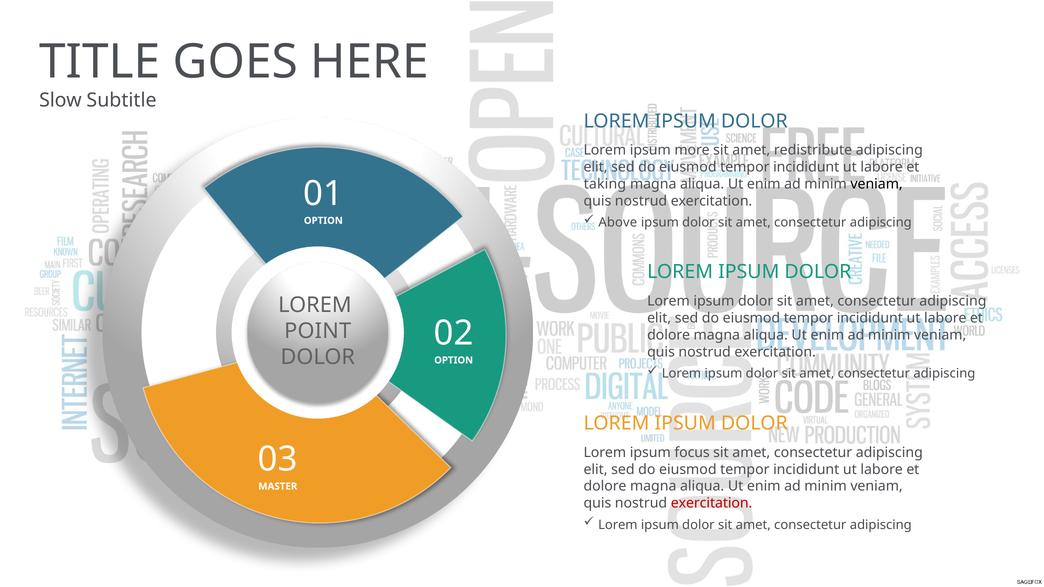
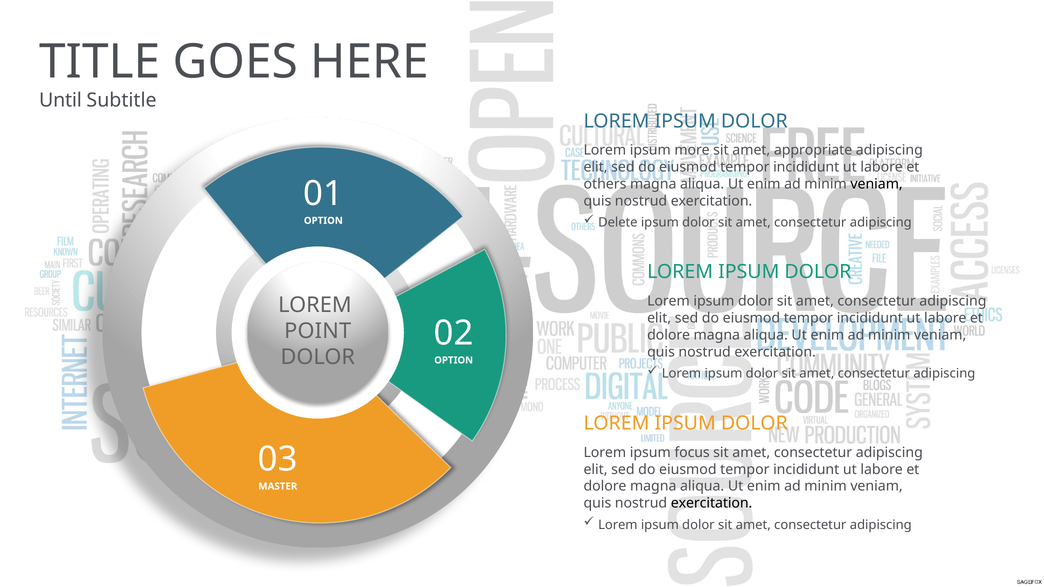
Slow: Slow -> Until
redistribute: redistribute -> appropriate
taking: taking -> others
Above: Above -> Delete
exercitation at (712, 504) colour: red -> black
